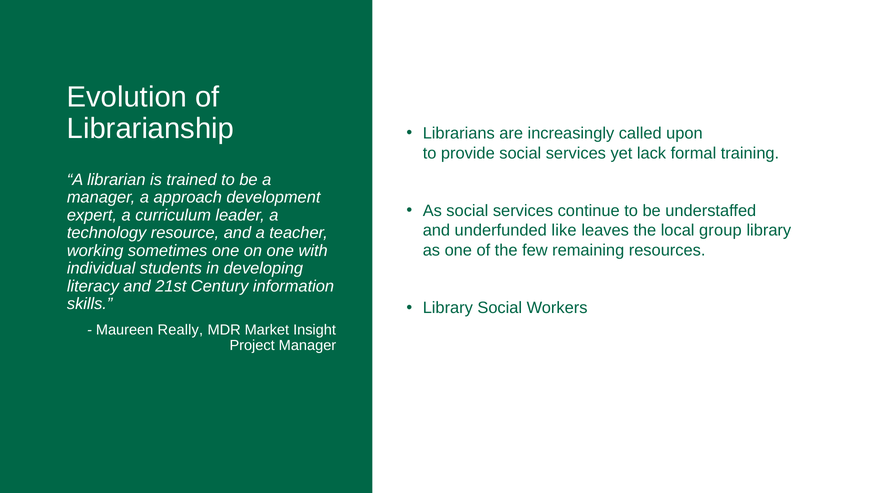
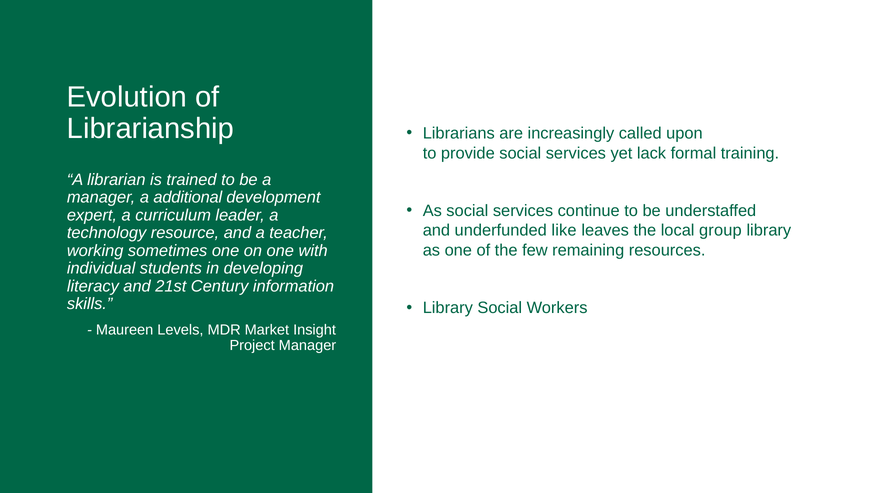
approach: approach -> additional
Really: Really -> Levels
